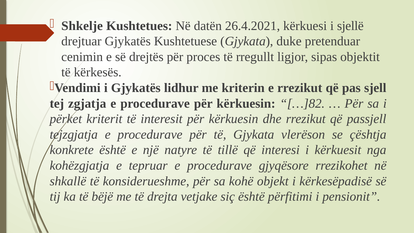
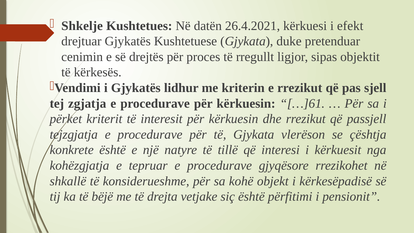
sjellë: sjellë -> efekt
…]82: …]82 -> …]61
